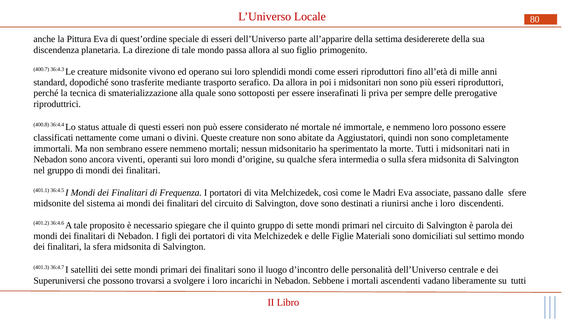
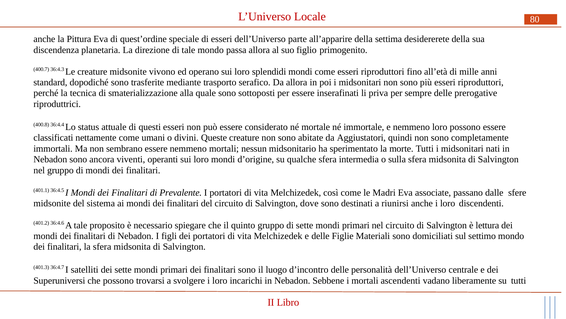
Frequenza: Frequenza -> Prevalente
parola: parola -> lettura
